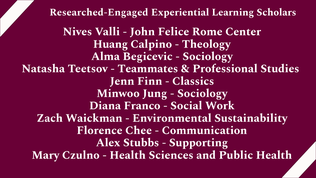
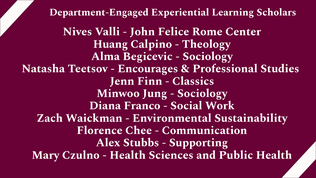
Researched-Engaged: Researched-Engaged -> Department-Engaged
Teammates: Teammates -> Encourages
